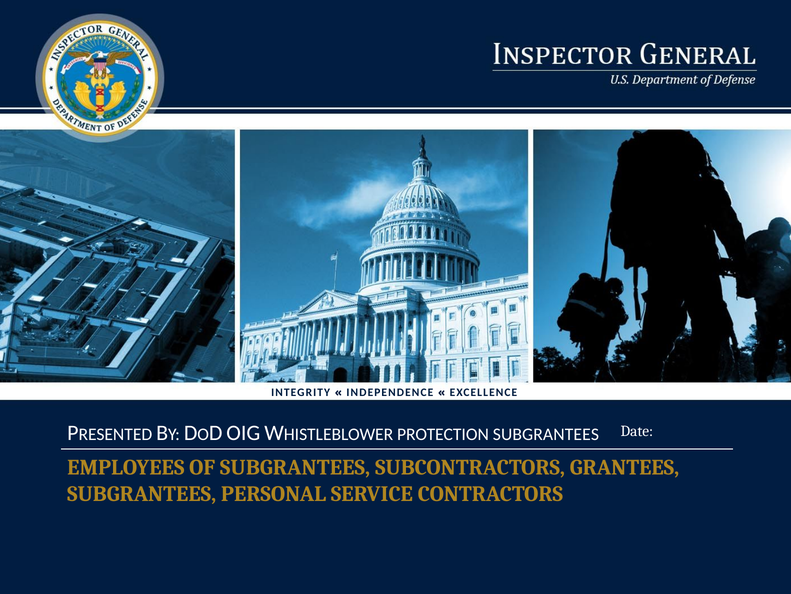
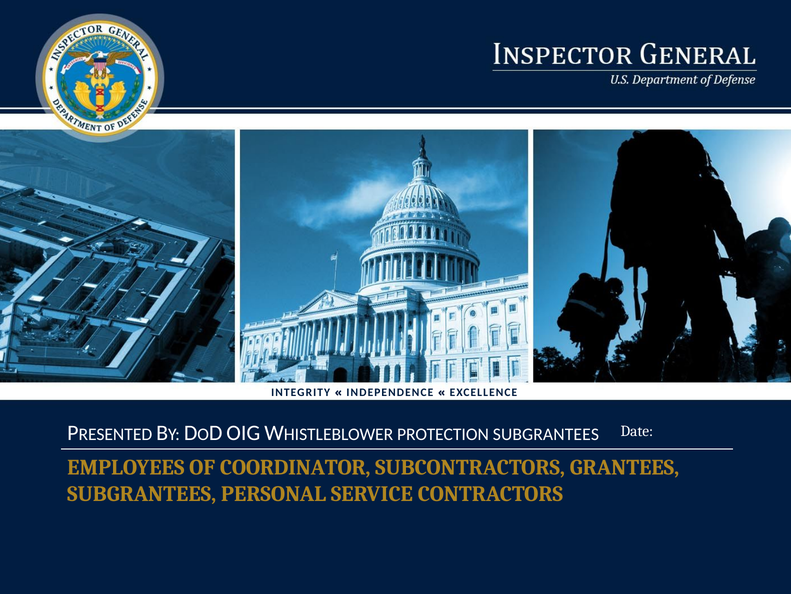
OF SUBGRANTEES: SUBGRANTEES -> COORDINATOR
